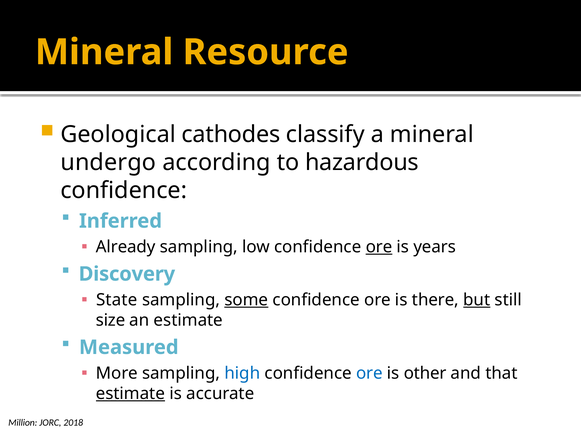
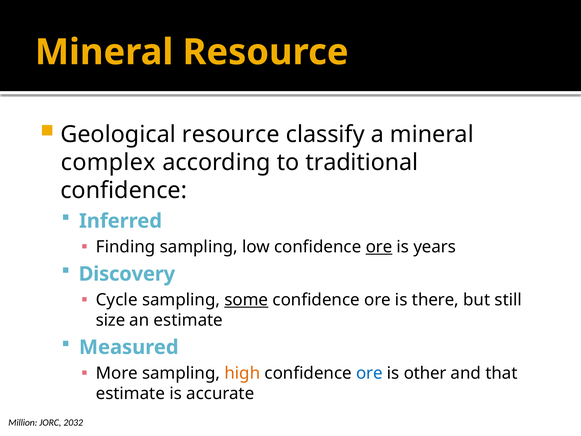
Geological cathodes: cathodes -> resource
undergo: undergo -> complex
hazardous: hazardous -> traditional
Already: Already -> Finding
State: State -> Cycle
but underline: present -> none
high colour: blue -> orange
estimate at (130, 393) underline: present -> none
2018: 2018 -> 2032
